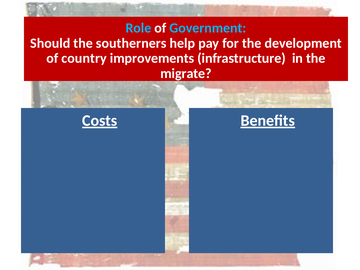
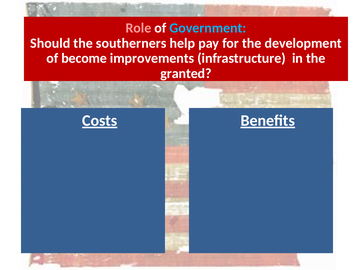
Role colour: light blue -> pink
country: country -> become
migrate: migrate -> granted
